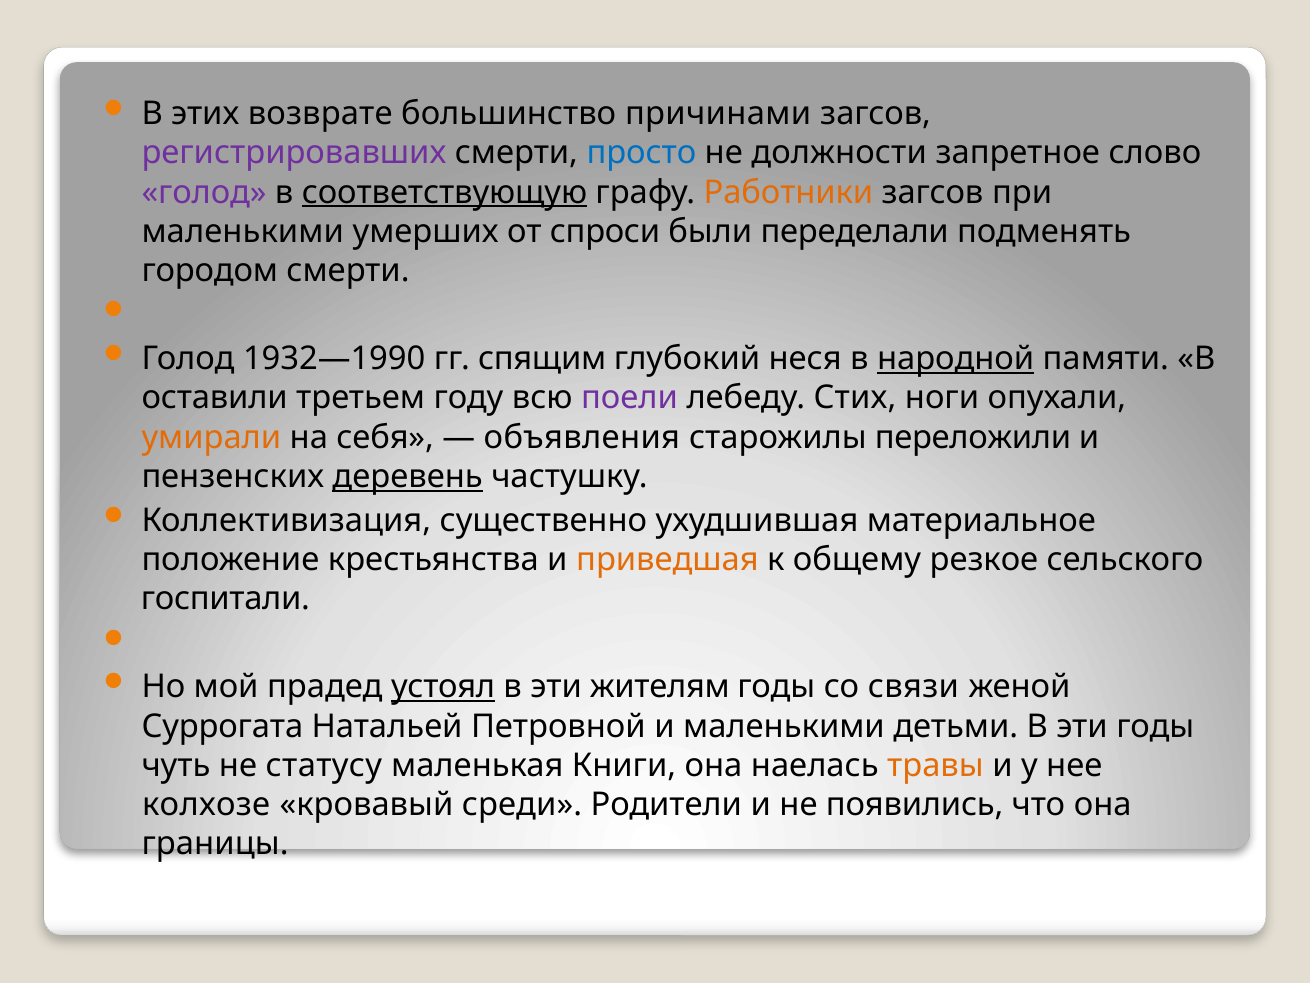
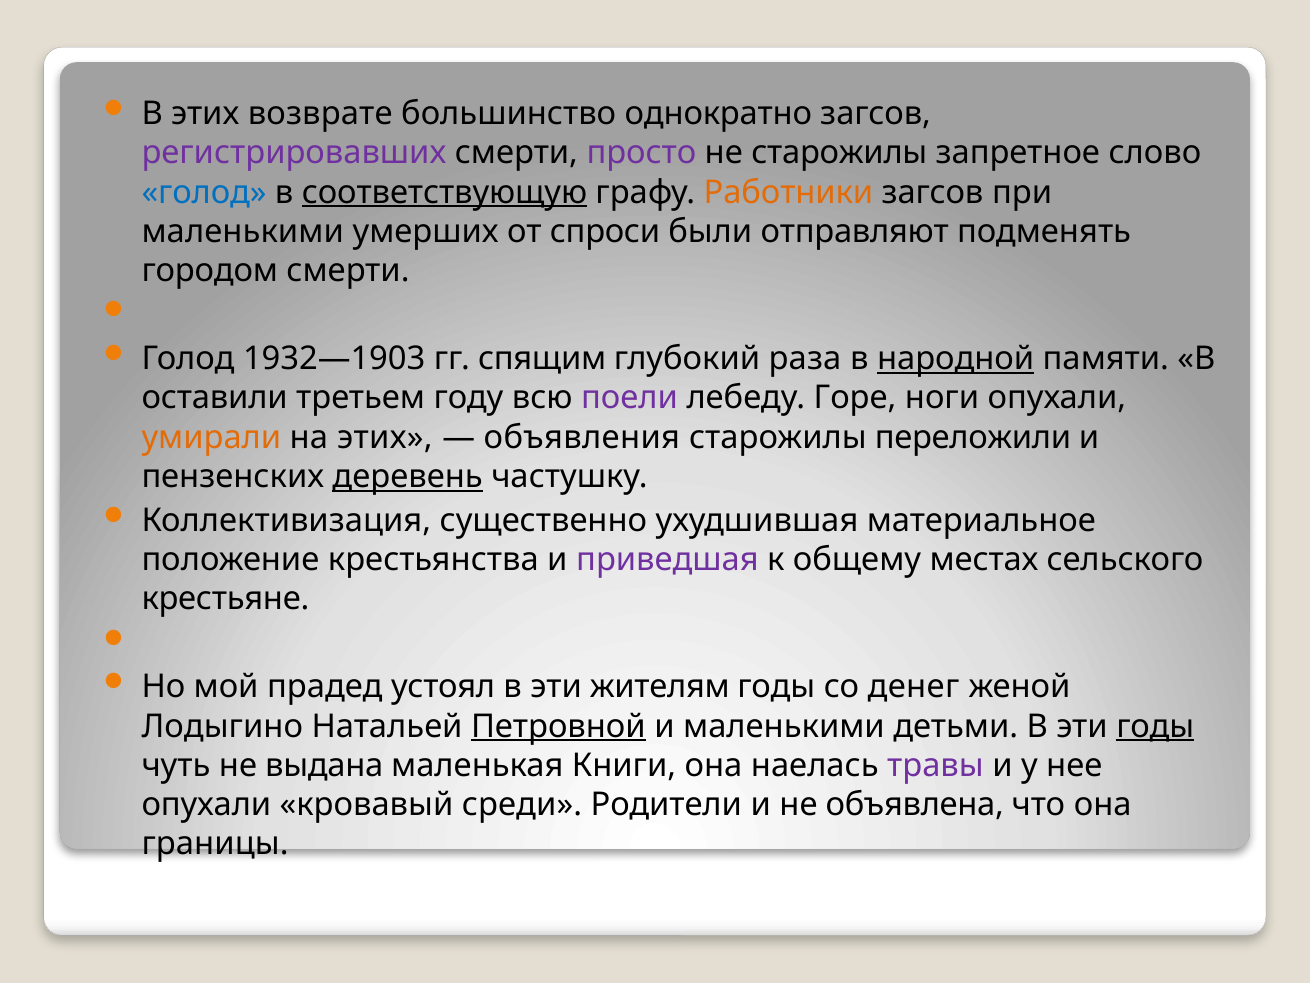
причинами: причинами -> однократно
просто colour: blue -> purple
не должности: должности -> старожилы
голод at (204, 192) colour: purple -> blue
переделали: переделали -> отправляют
1932—1990: 1932—1990 -> 1932—1903
неся: неся -> раза
Стих: Стих -> Горе
на себя: себя -> этих
приведшая colour: orange -> purple
резкое: резкое -> местах
госпитали: госпитали -> крестьяне
устоял underline: present -> none
связи: связи -> денег
Суррогата: Суррогата -> Лодыгино
Петровной underline: none -> present
годы at (1155, 726) underline: none -> present
статусу: статусу -> выдана
травы colour: orange -> purple
колхозе at (206, 804): колхозе -> опухали
появились: появились -> объявлена
